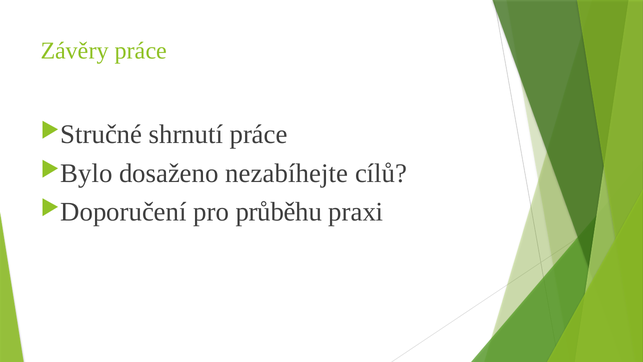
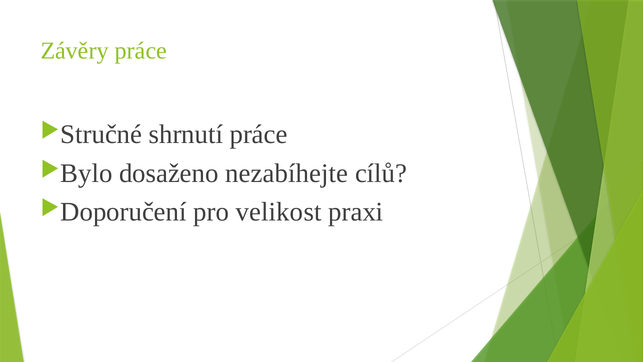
průběhu: průběhu -> velikost
